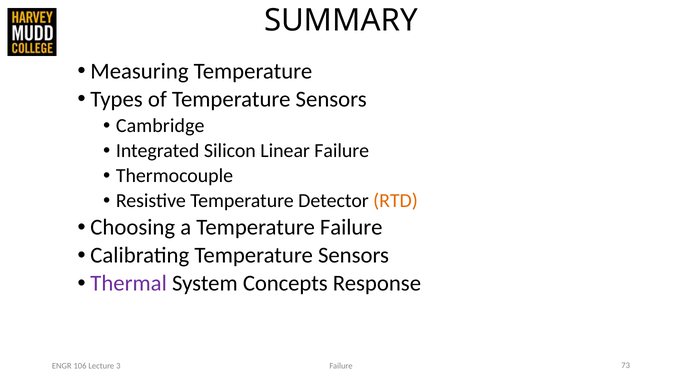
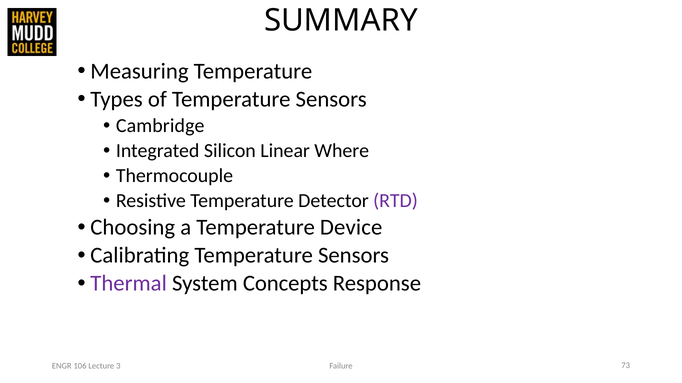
Linear Failure: Failure -> Where
RTD colour: orange -> purple
Temperature Failure: Failure -> Device
